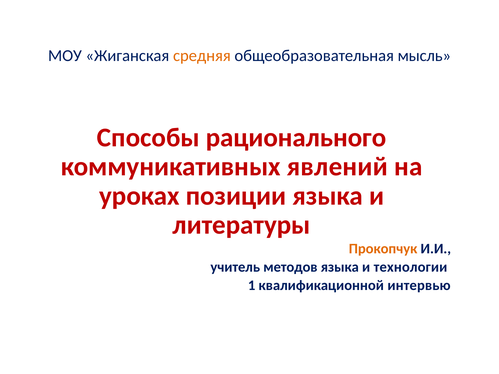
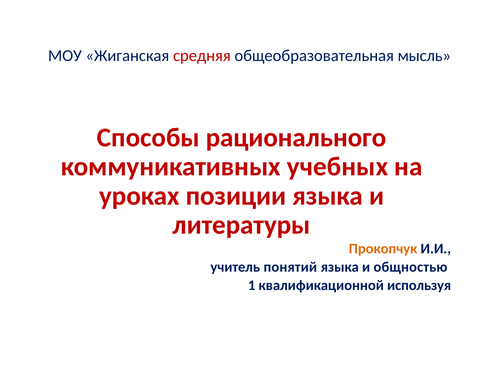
средняя colour: orange -> red
явлений: явлений -> учебных
методов: методов -> понятий
технологии: технологии -> общностью
интервью: интервью -> используя
